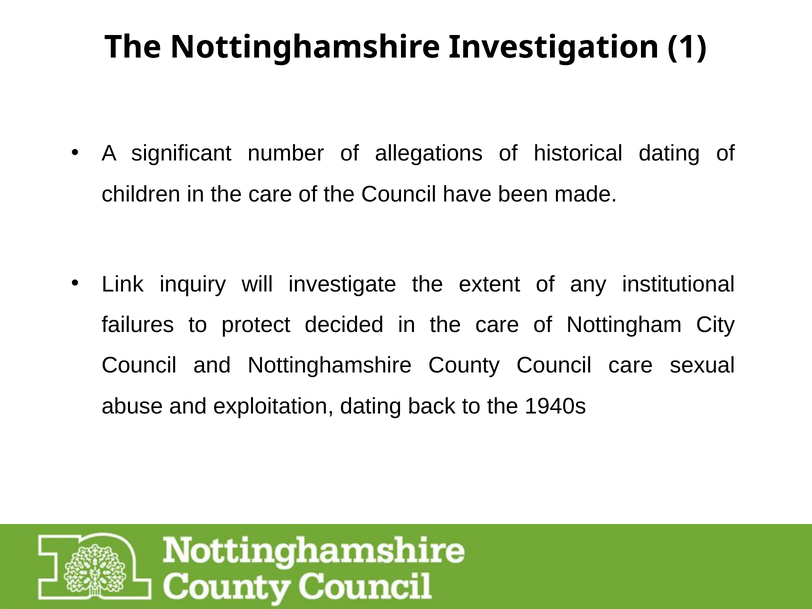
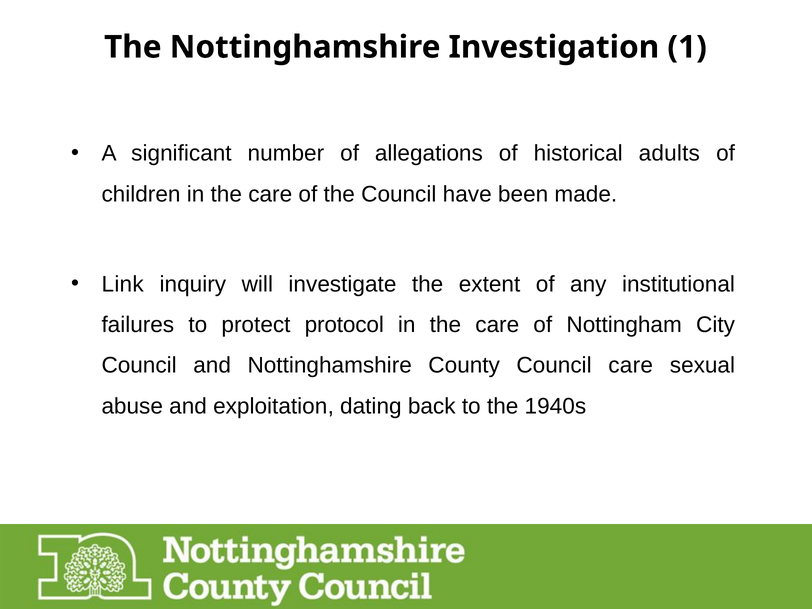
historical dating: dating -> adults
decided: decided -> protocol
